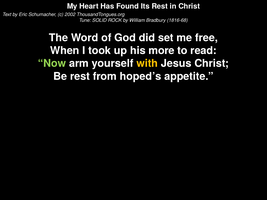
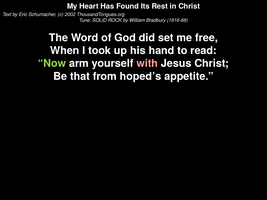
more: more -> hand
with colour: yellow -> pink
Be rest: rest -> that
